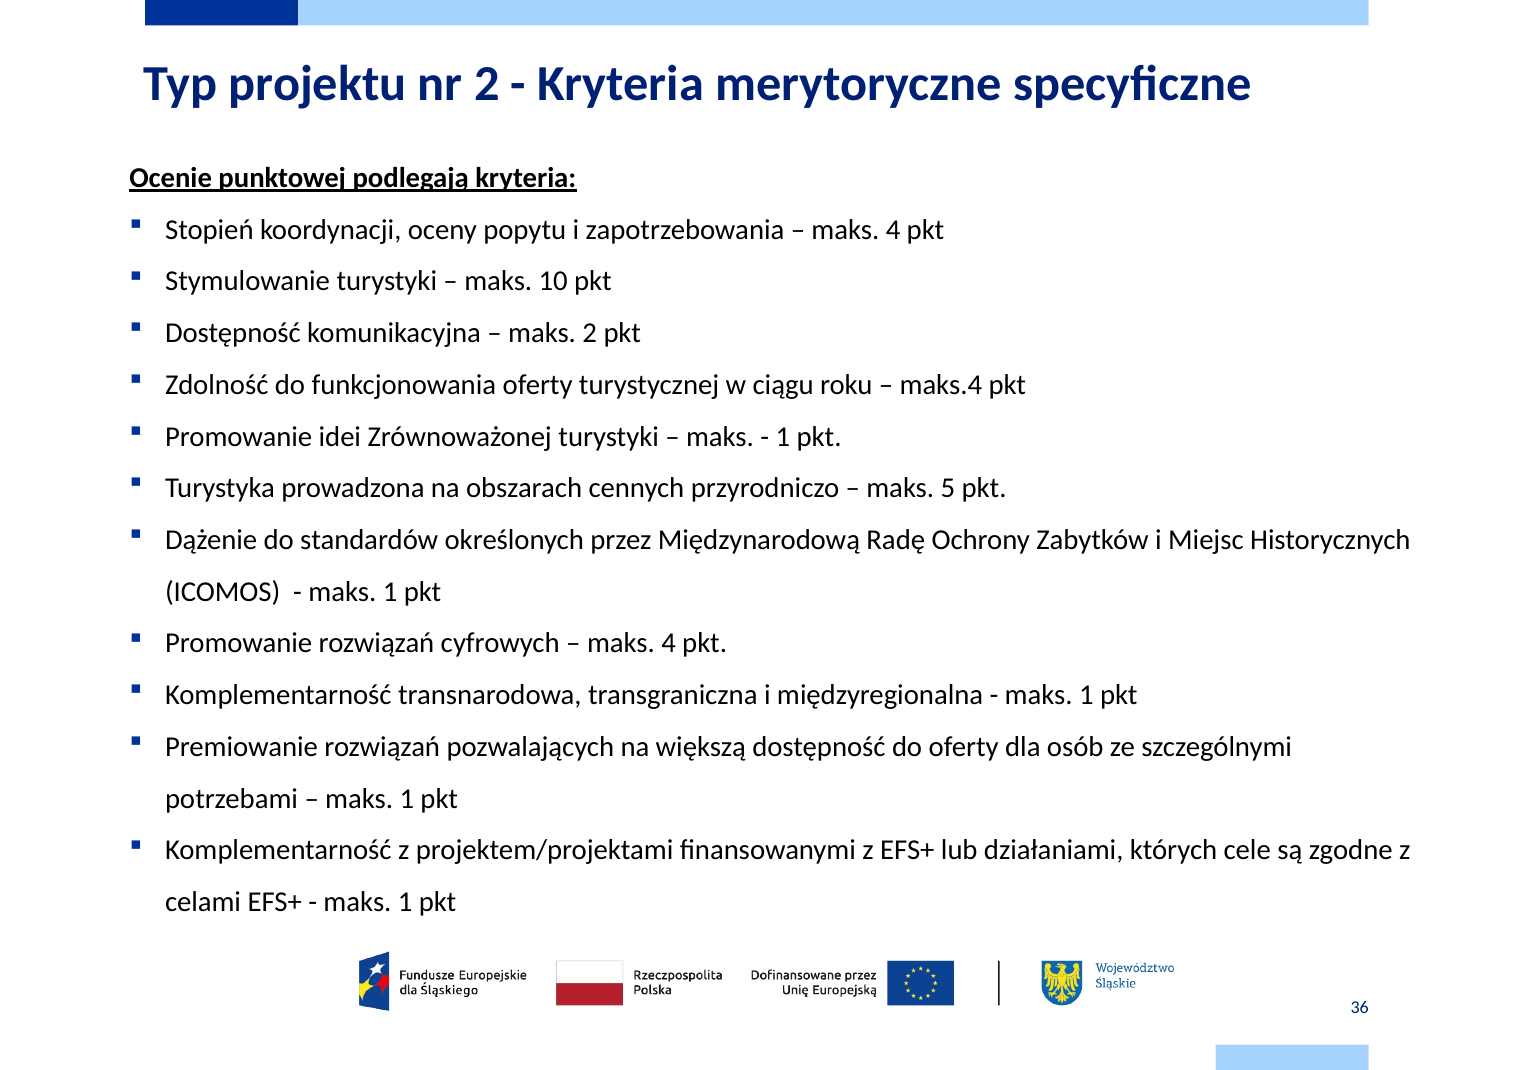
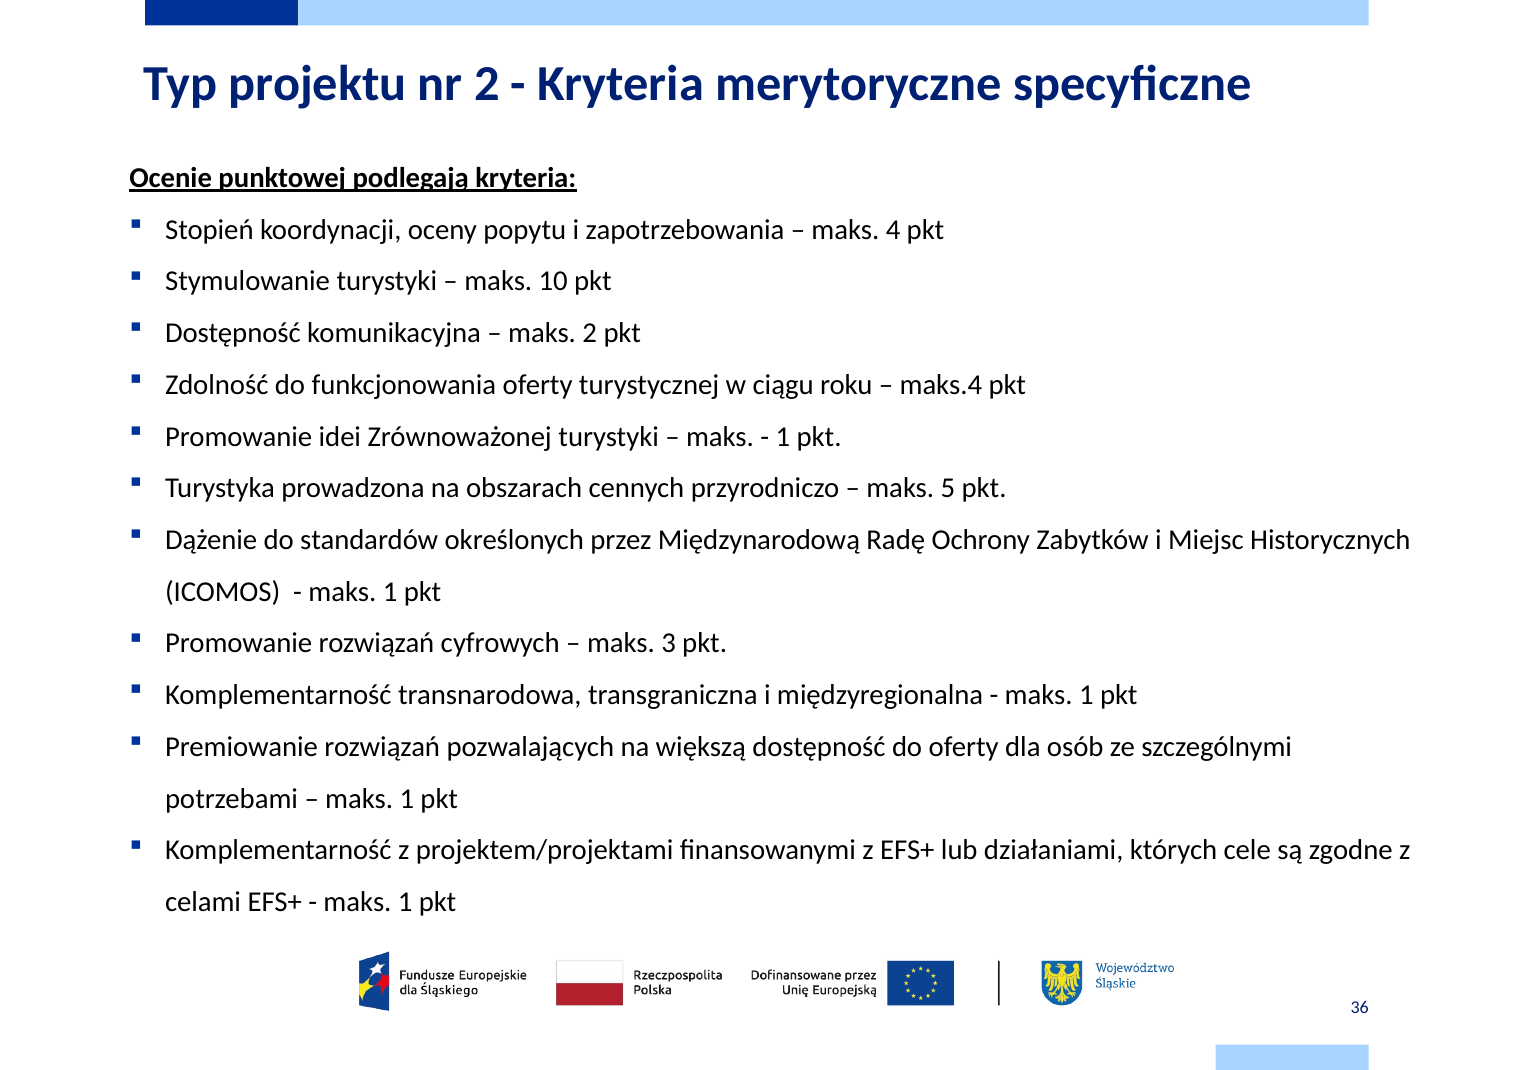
4 at (669, 644): 4 -> 3
